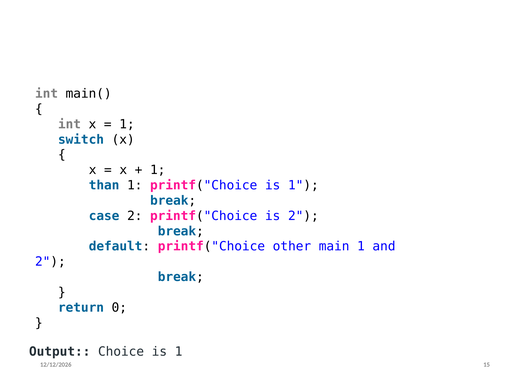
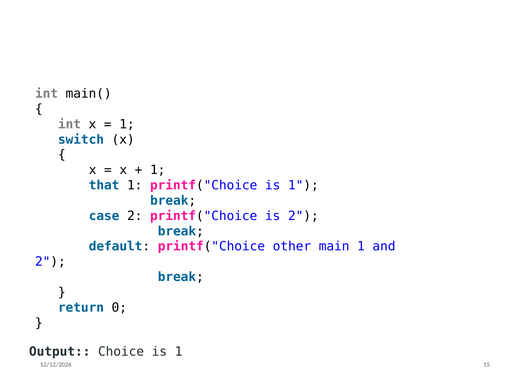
than: than -> that
